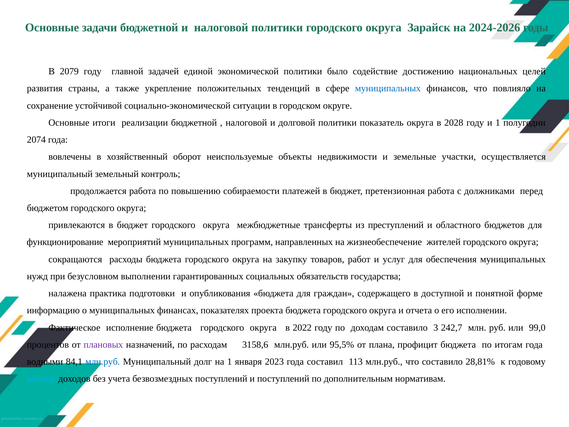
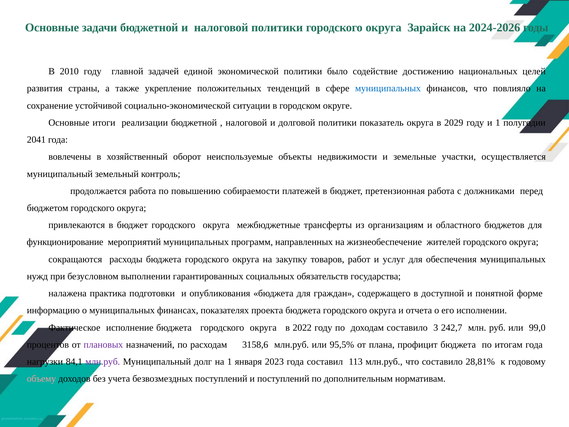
2079: 2079 -> 2010
2028: 2028 -> 2029
2074: 2074 -> 2041
преступлений: преступлений -> организациям
водными: водными -> нагрузки
млн.руб at (103, 362) colour: blue -> purple
объему colour: light blue -> pink
